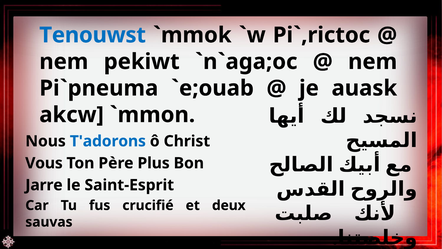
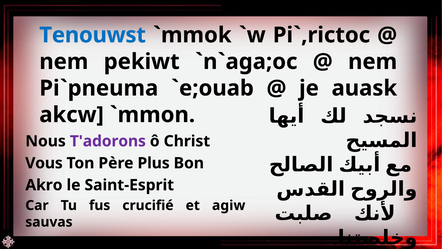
T'adorons colour: blue -> purple
Jarre: Jarre -> Akro
deux: deux -> agiw
